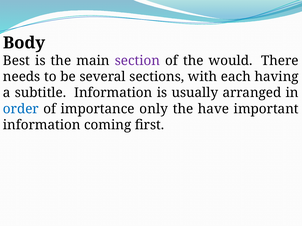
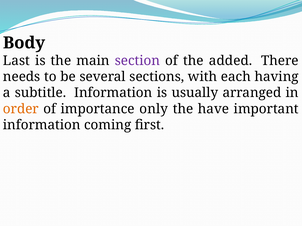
Best: Best -> Last
would: would -> added
order colour: blue -> orange
